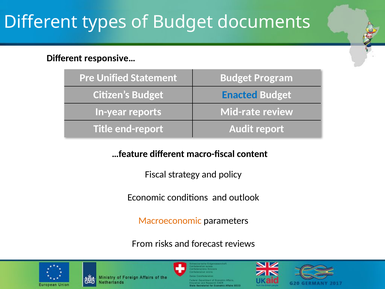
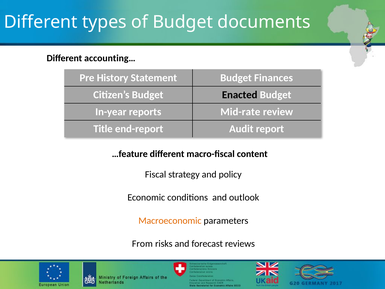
responsive…: responsive… -> accounting…
Unified: Unified -> History
Program: Program -> Finances
Enacted colour: blue -> black
